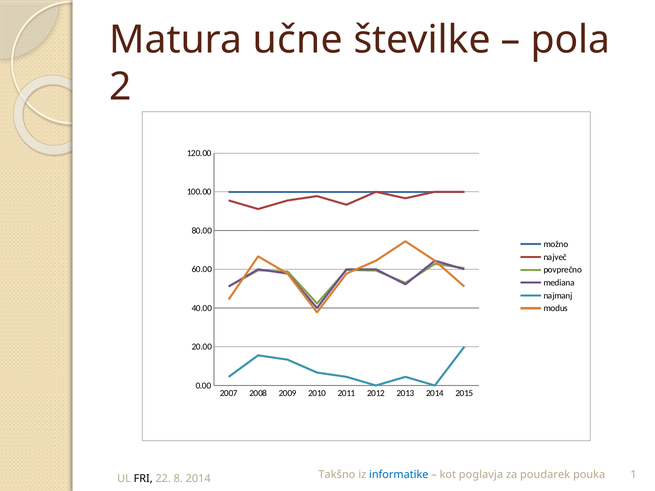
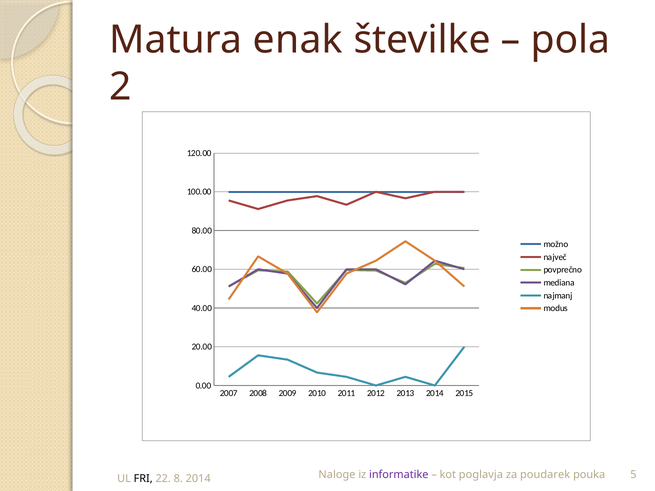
učne: učne -> enak
Takšno: Takšno -> Naloge
informatike colour: blue -> purple
1: 1 -> 5
